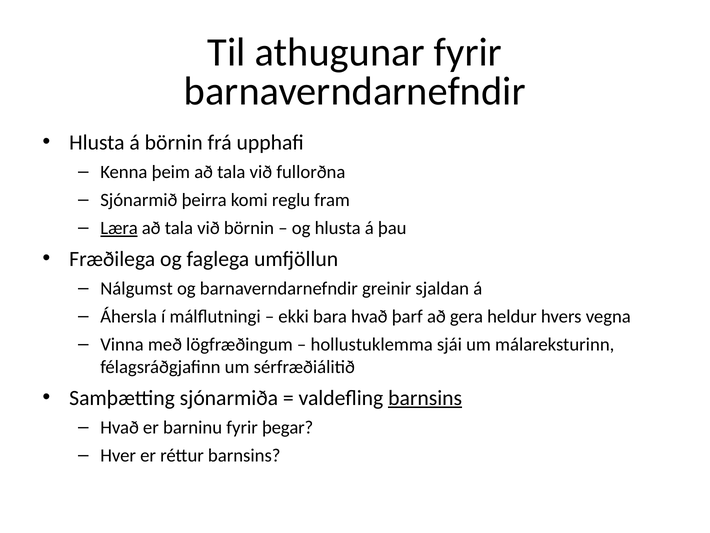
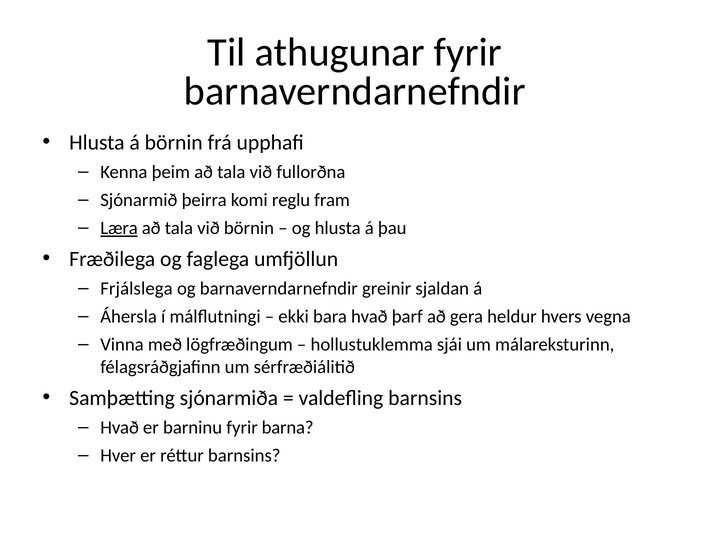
Nálgumst: Nálgumst -> Frjálslega
barnsins at (425, 398) underline: present -> none
þegar: þegar -> barna
